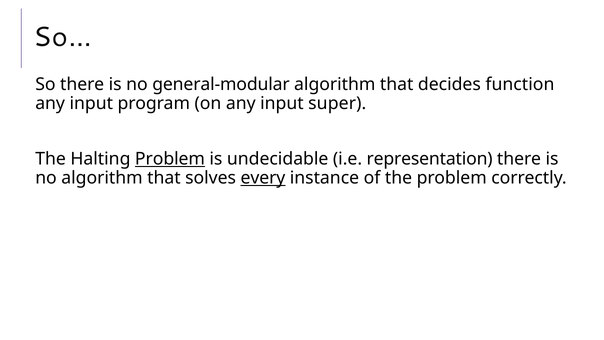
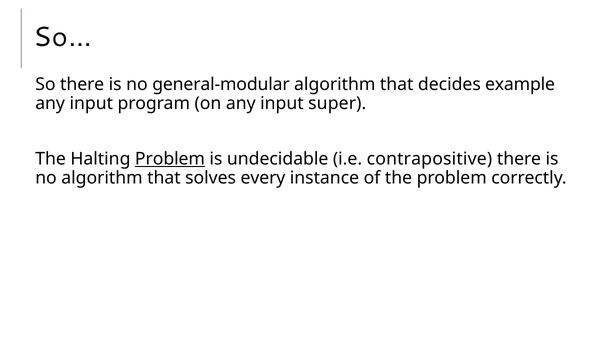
function: function -> example
representation: representation -> contrapositive
every underline: present -> none
